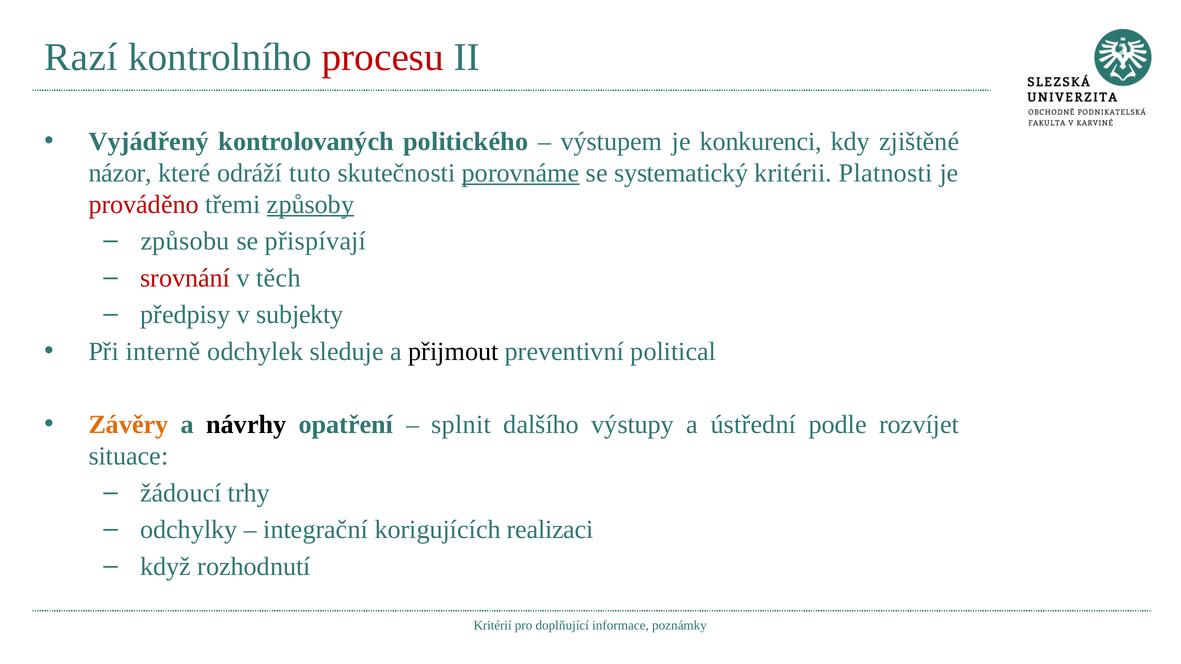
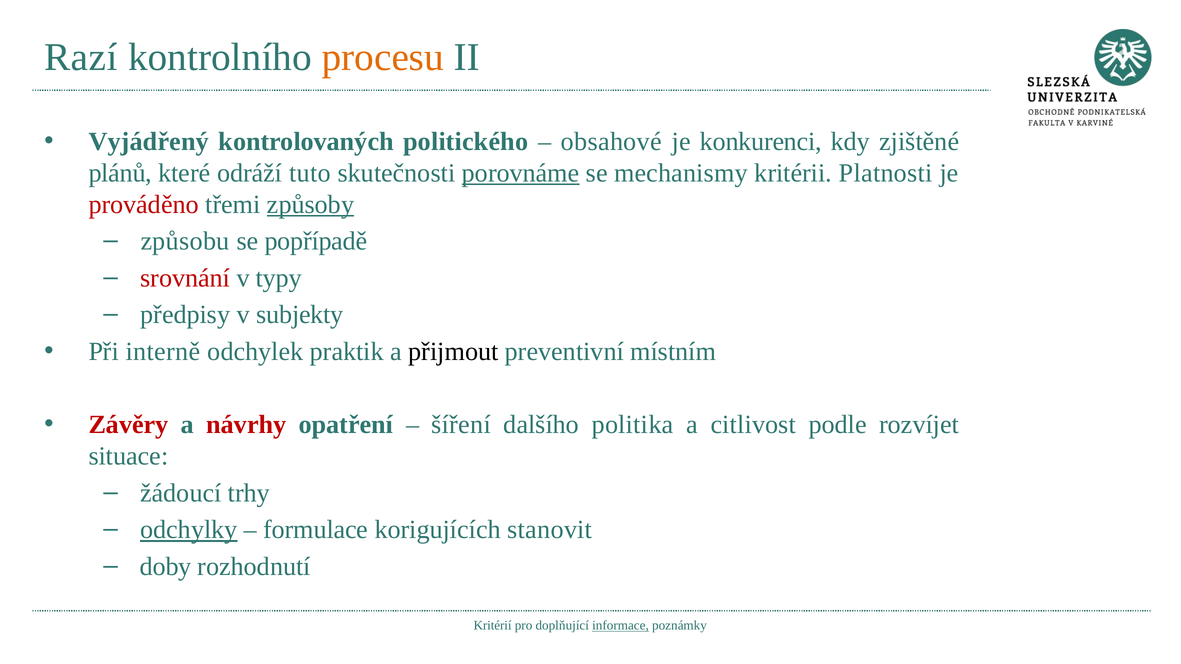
procesu colour: red -> orange
výstupem: výstupem -> obsahové
názor: názor -> plánů
systematický: systematický -> mechanismy
přispívají: přispívají -> popřípadě
těch: těch -> typy
sleduje: sleduje -> praktik
political: political -> místním
Závěry colour: orange -> red
návrhy colour: black -> red
splnit: splnit -> šíření
výstupy: výstupy -> politika
ústřední: ústřední -> citlivost
odchylky underline: none -> present
integrační: integrační -> formulace
realizaci: realizaci -> stanovit
když: když -> doby
informace underline: none -> present
